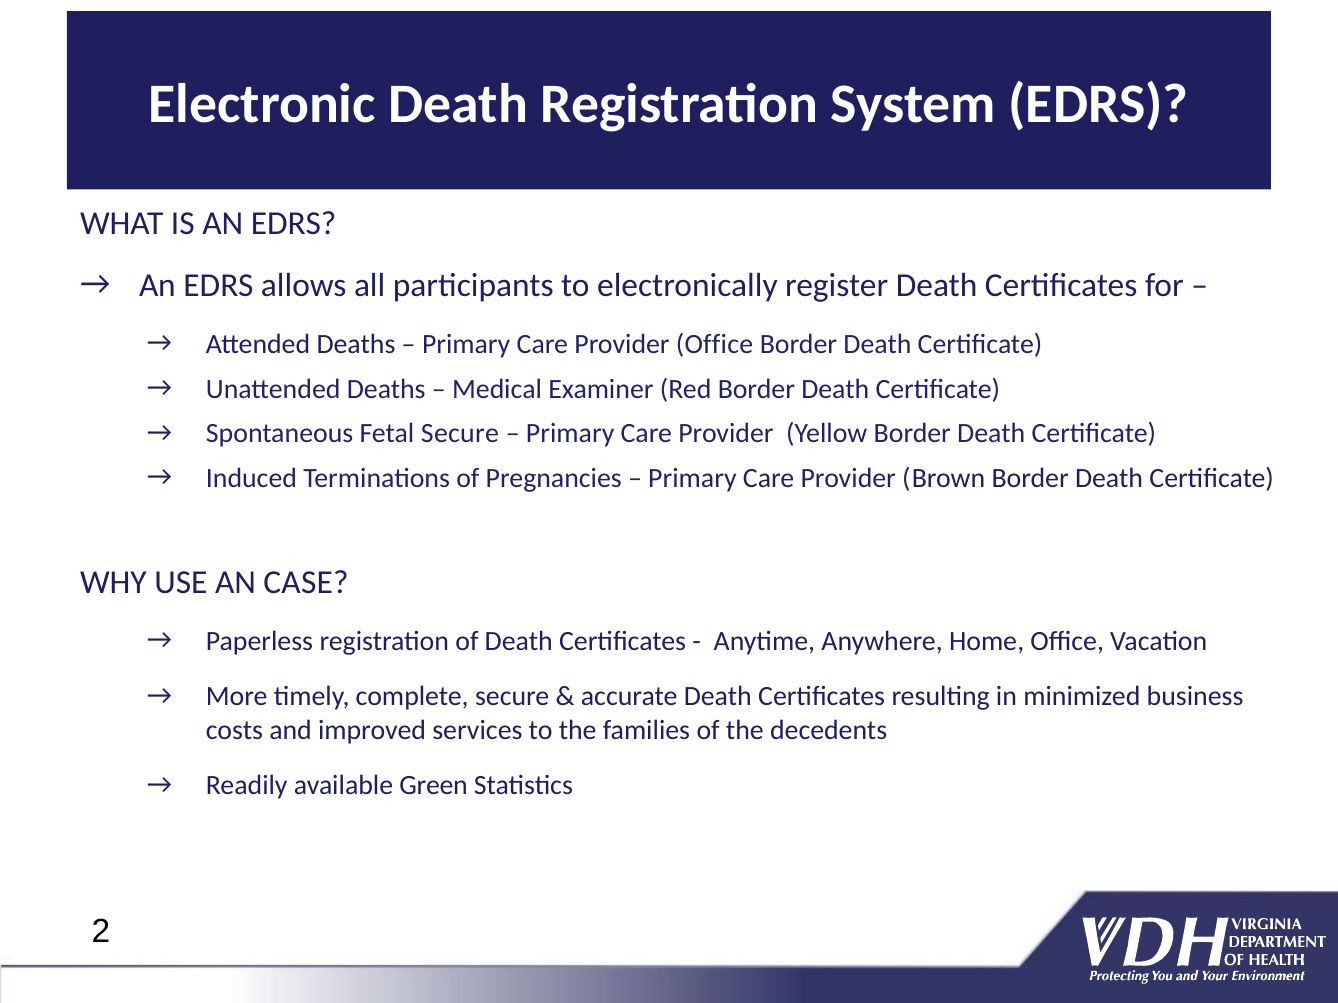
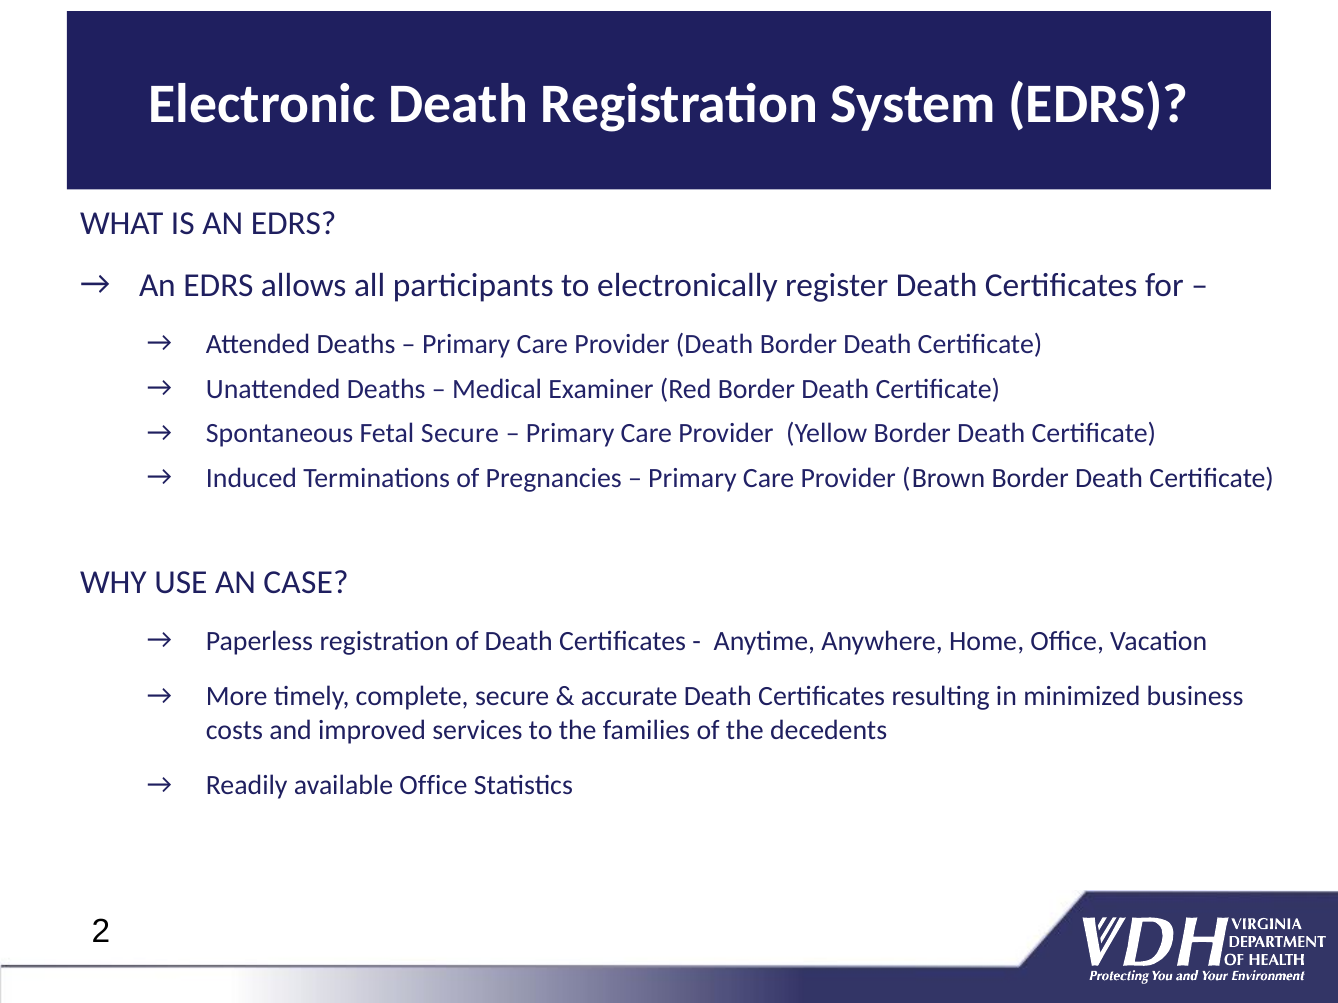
Provider Office: Office -> Death
available Green: Green -> Office
